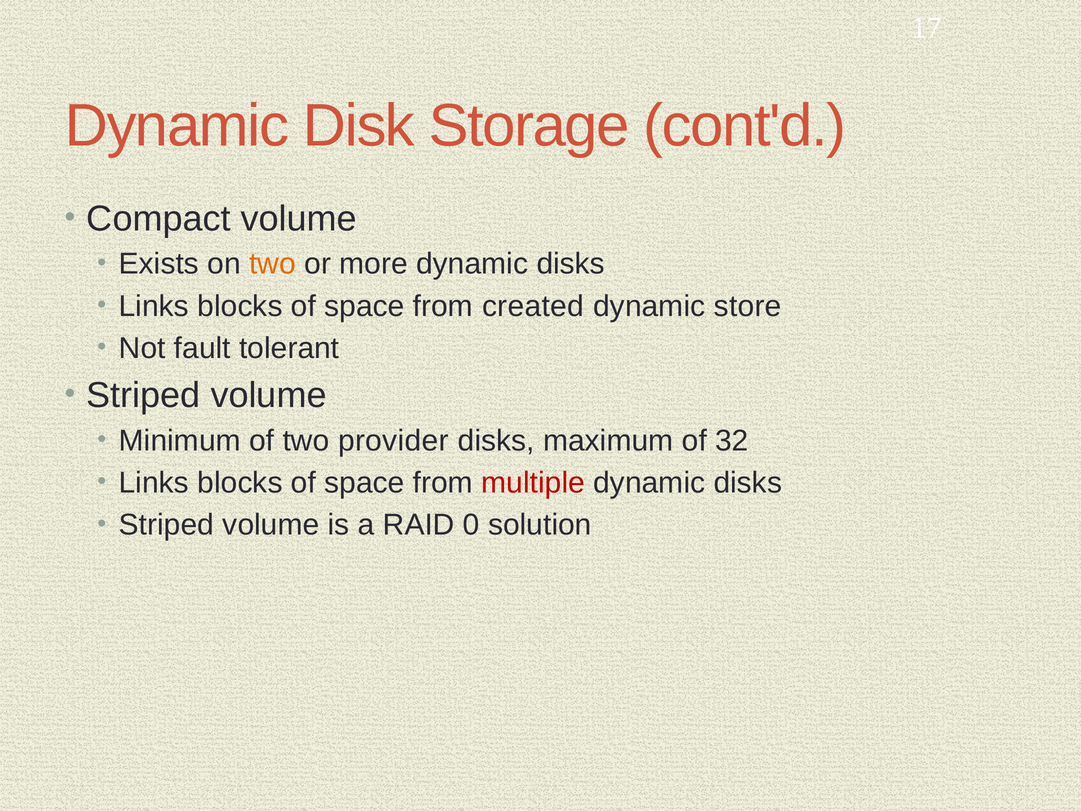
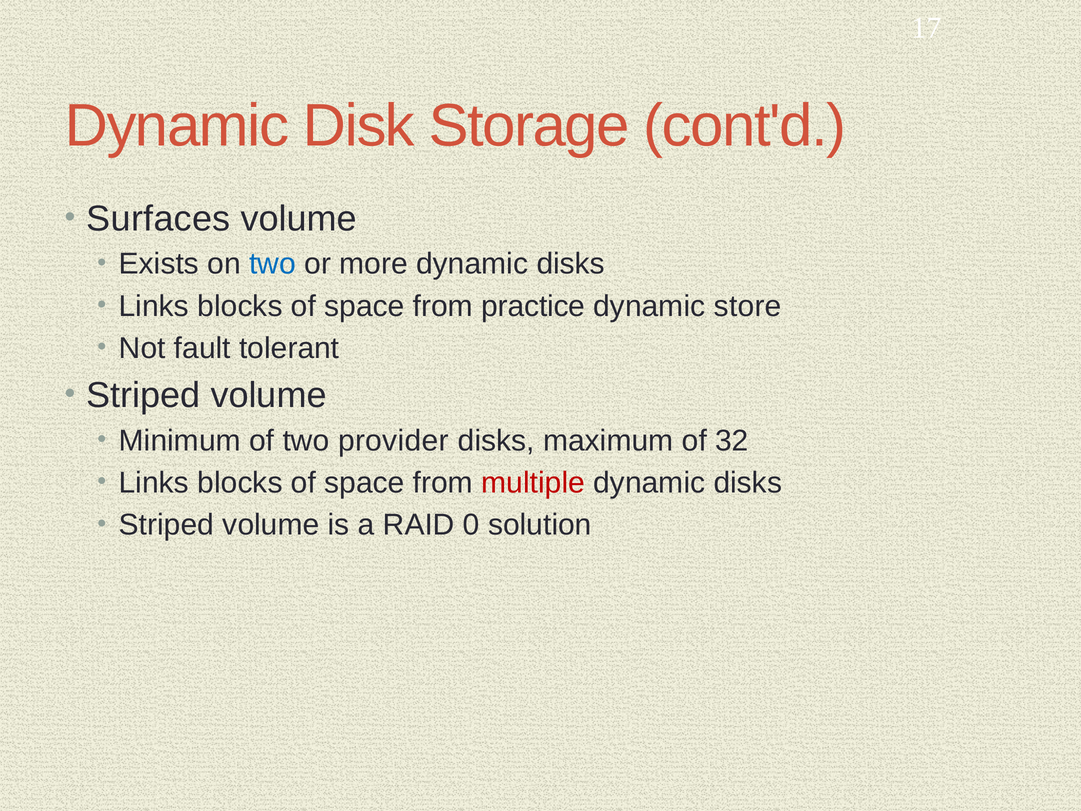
Compact: Compact -> Surfaces
two at (272, 264) colour: orange -> blue
created: created -> practice
